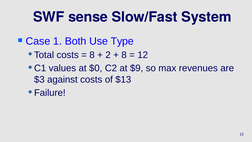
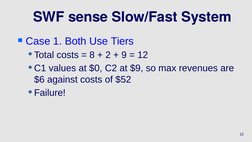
Type: Type -> Tiers
8 at (124, 55): 8 -> 9
$3: $3 -> $6
$13: $13 -> $52
